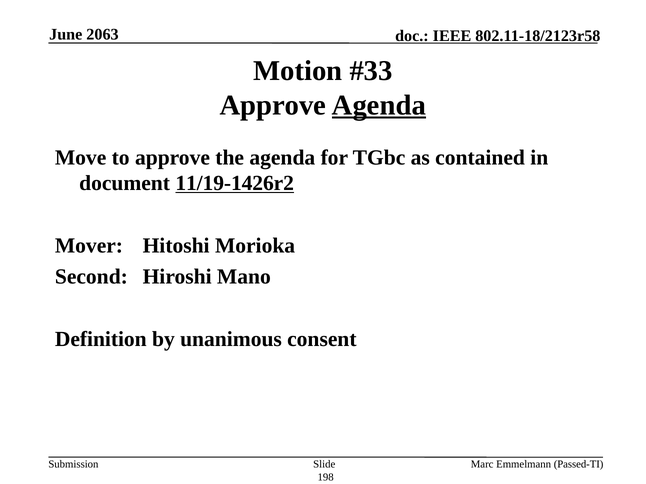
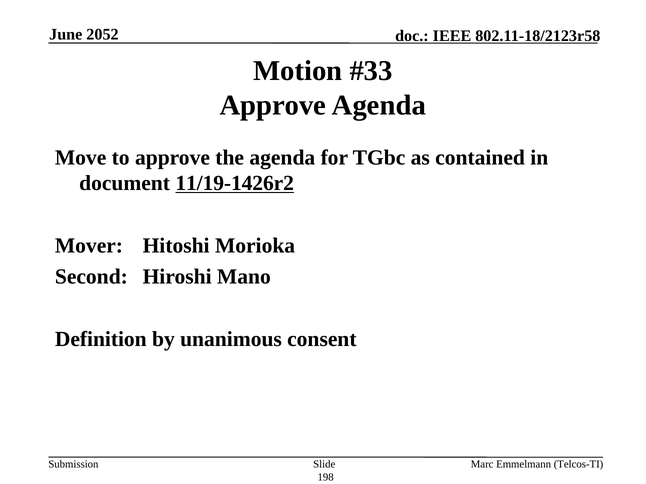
2063: 2063 -> 2052
Agenda at (379, 105) underline: present -> none
Passed-TI: Passed-TI -> Telcos-TI
